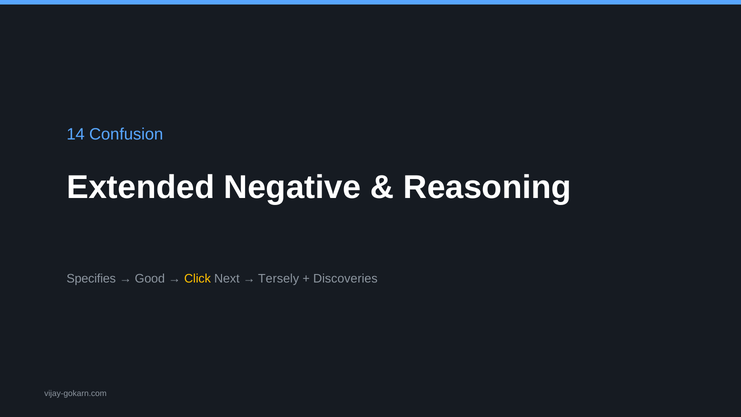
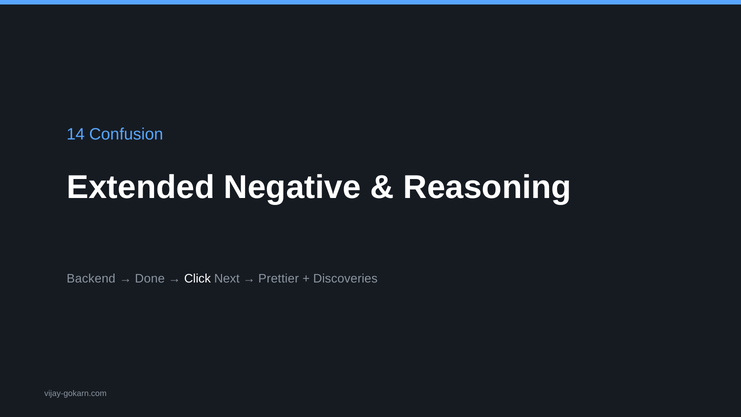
Specifies: Specifies -> Backend
Good: Good -> Done
Click colour: yellow -> white
Tersely: Tersely -> Prettier
